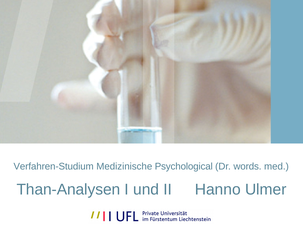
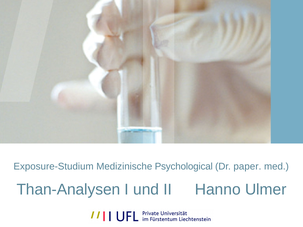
Verfahren-Studium: Verfahren-Studium -> Exposure-Studium
words: words -> paper
